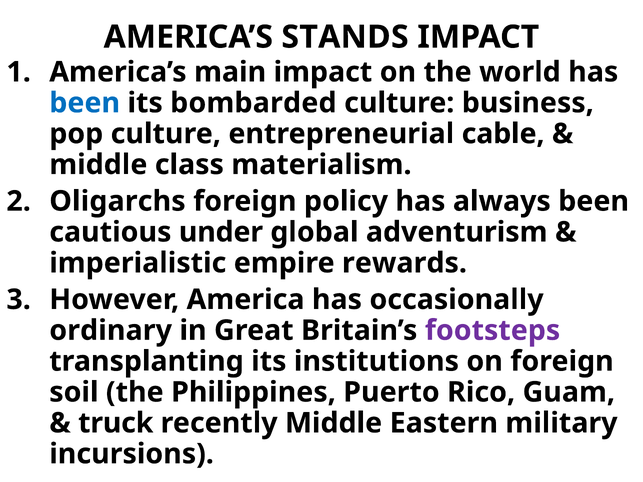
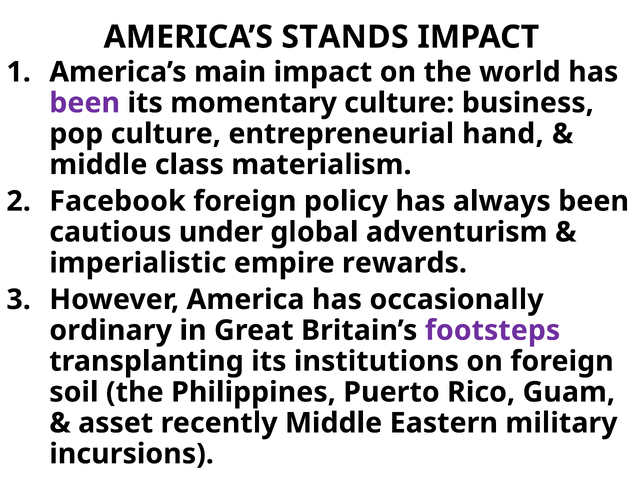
been at (85, 103) colour: blue -> purple
bombarded: bombarded -> momentary
cable: cable -> hand
Oligarchs: Oligarchs -> Facebook
truck: truck -> asset
